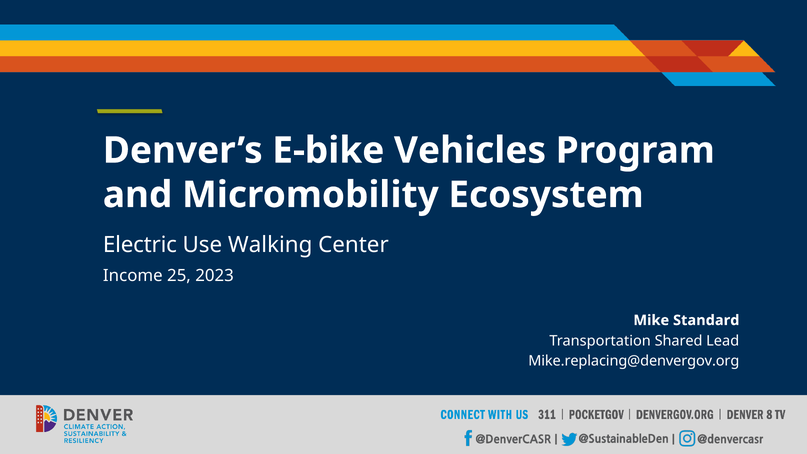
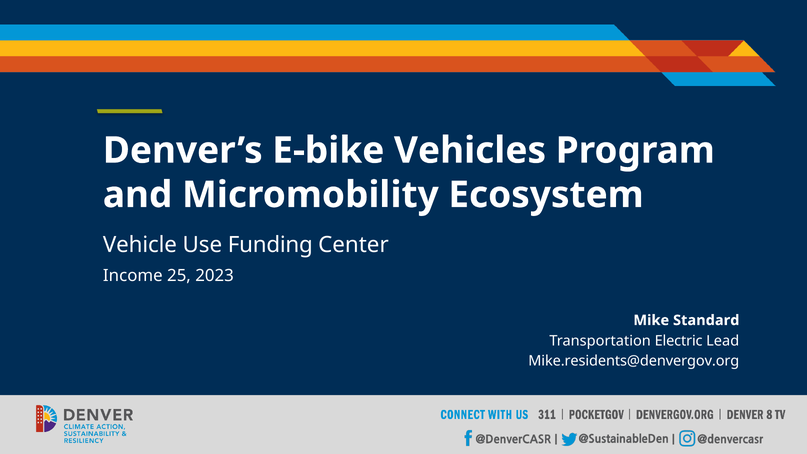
Electric: Electric -> Vehicle
Walking: Walking -> Funding
Shared: Shared -> Electric
Mike.replacing@denvergov.org: Mike.replacing@denvergov.org -> Mike.residents@denvergov.org
